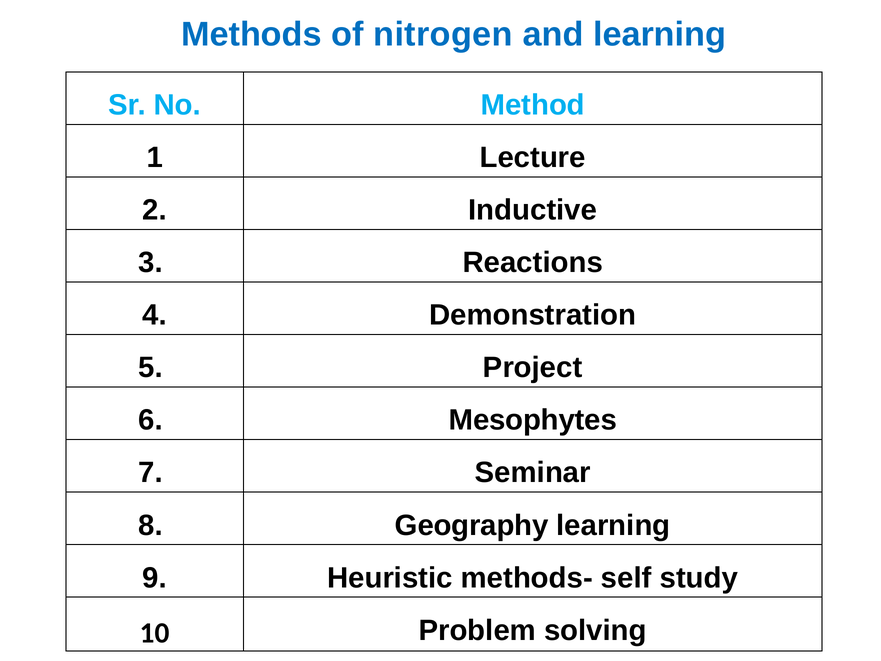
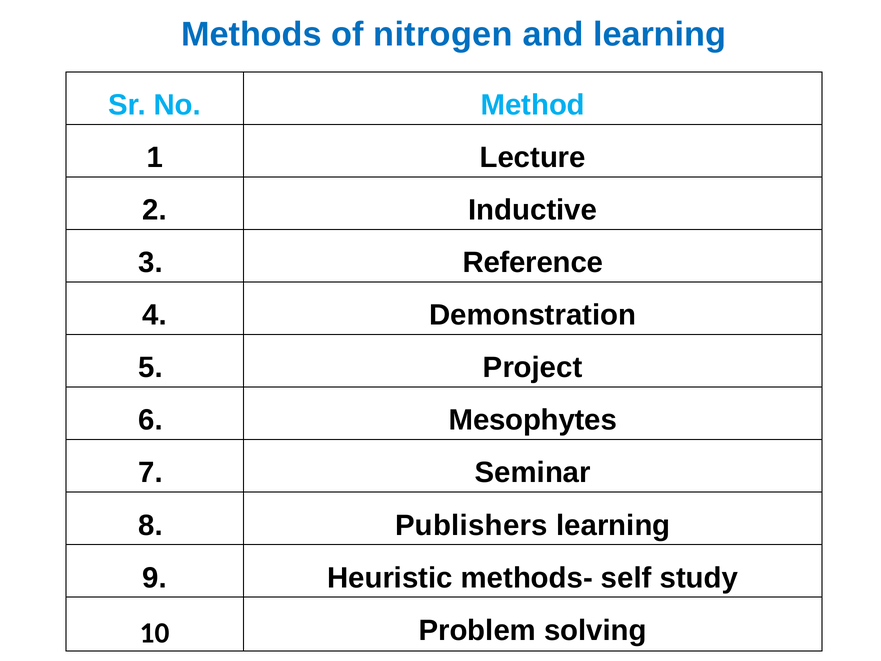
Reactions: Reactions -> Reference
Geography: Geography -> Publishers
